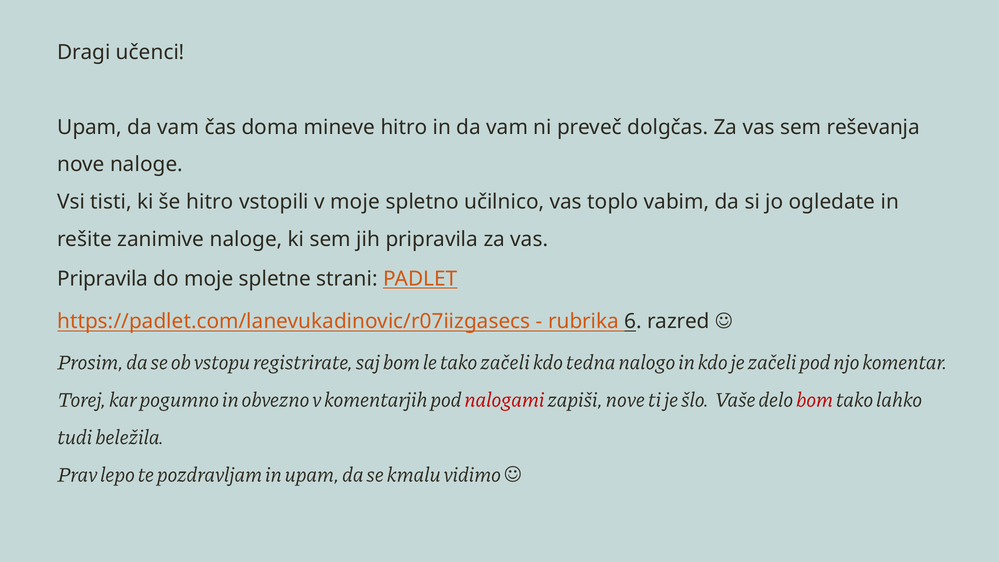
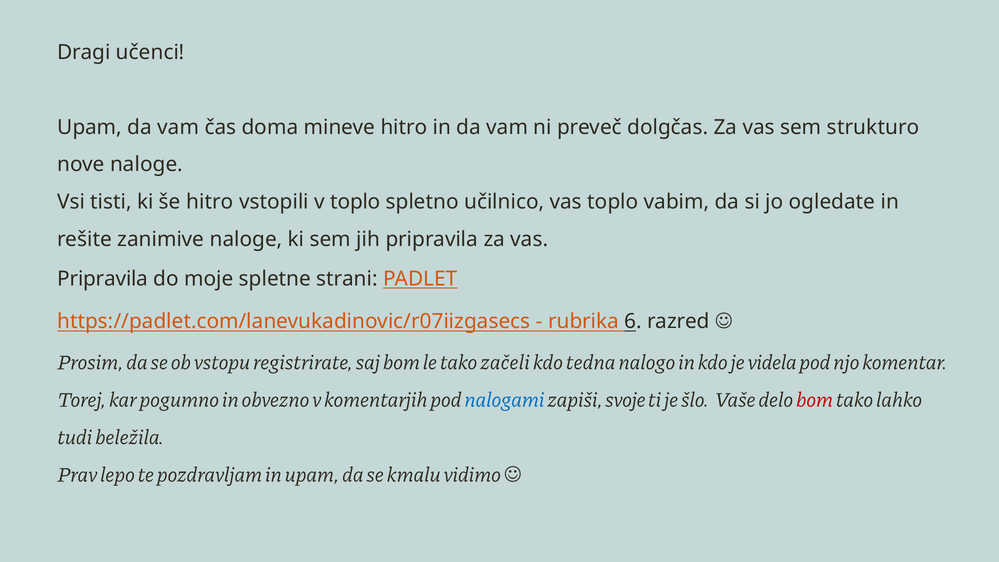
reševanja: reševanja -> strukturo
v moje: moje -> toplo
je začeli: začeli -> videla
nalogami colour: red -> blue
zapiši nove: nove -> svoje
